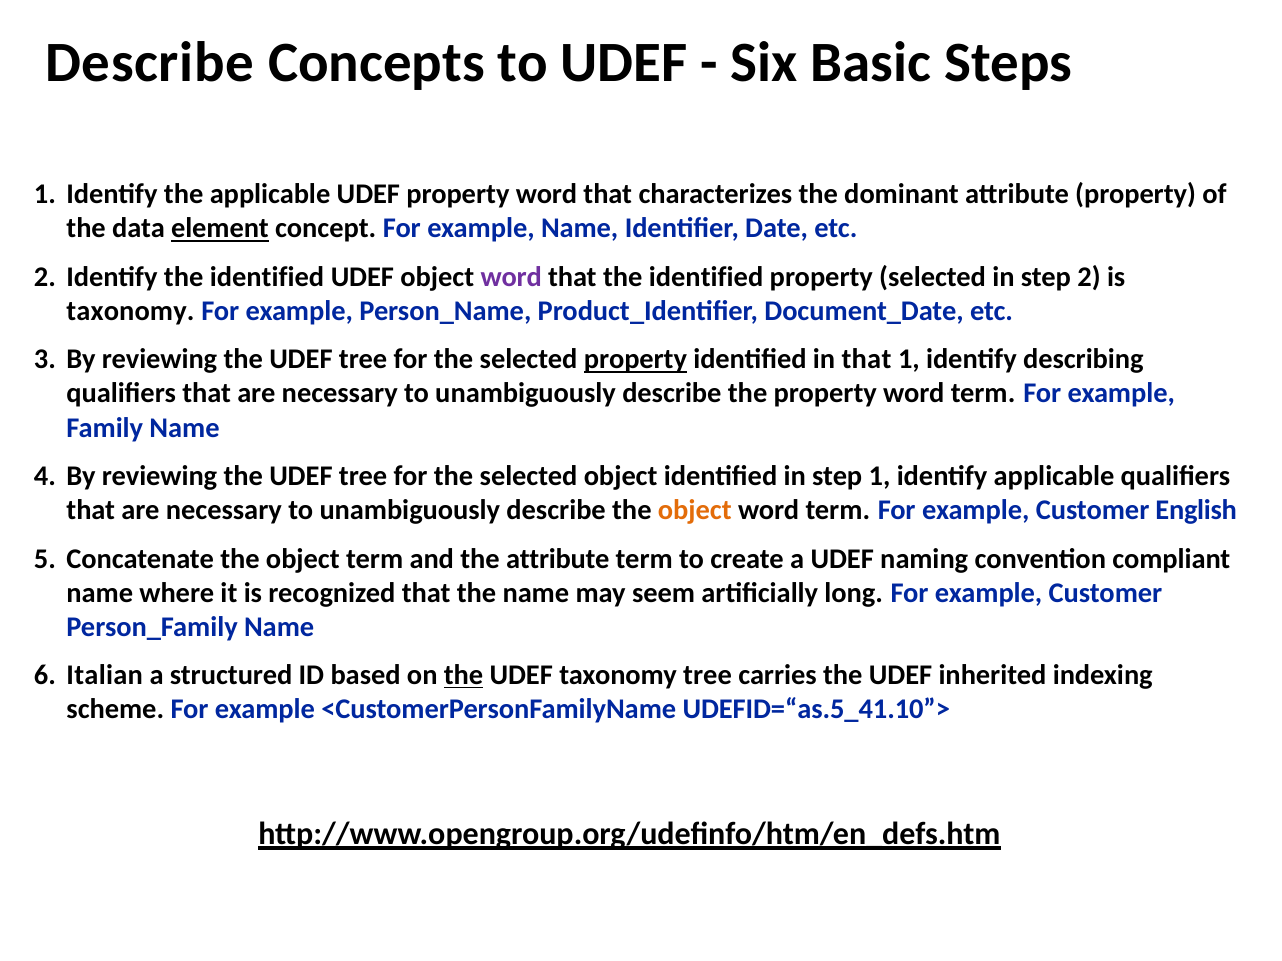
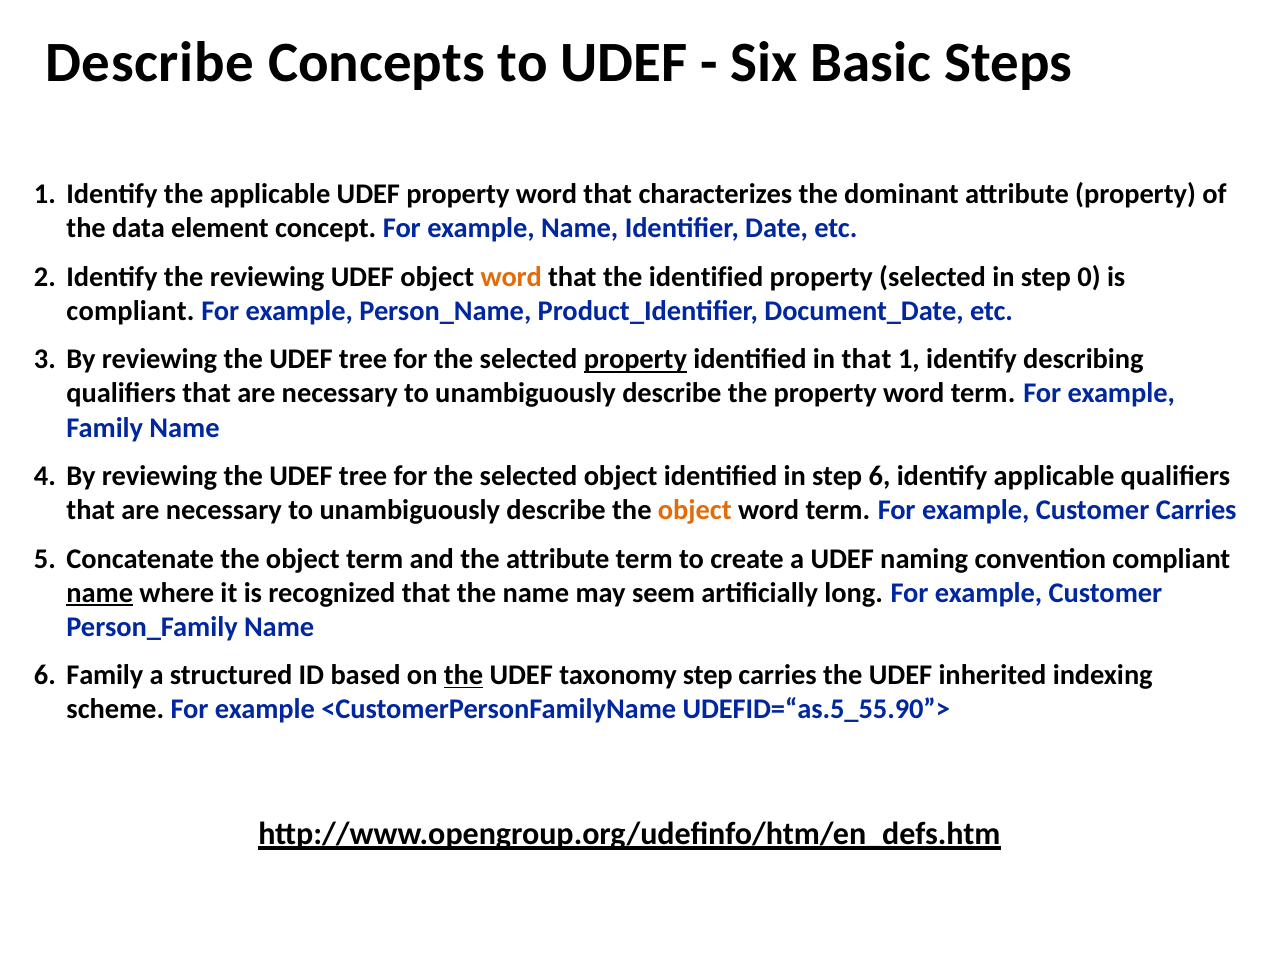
element underline: present -> none
Identify the identified: identified -> reviewing
word at (511, 277) colour: purple -> orange
step 2: 2 -> 0
taxonomy at (130, 311): taxonomy -> compliant
step 1: 1 -> 6
Customer English: English -> Carries
name at (100, 593) underline: none -> present
Italian at (105, 676): Italian -> Family
taxonomy tree: tree -> step
UDEFID=“as.5_41.10”>: UDEFID=“as.5_41.10”> -> UDEFID=“as.5_55.90”>
